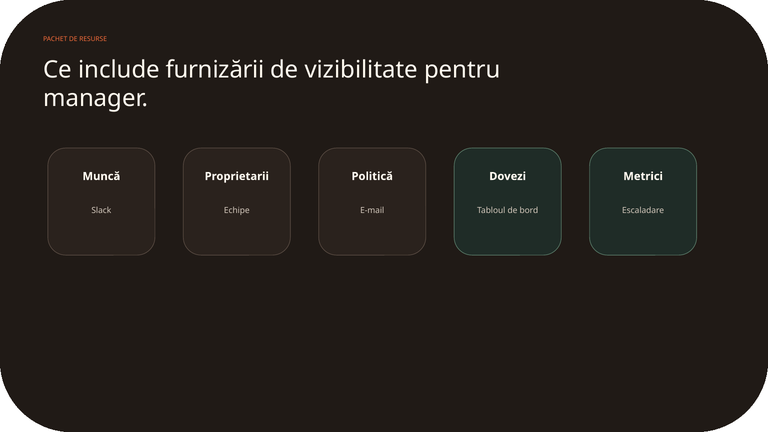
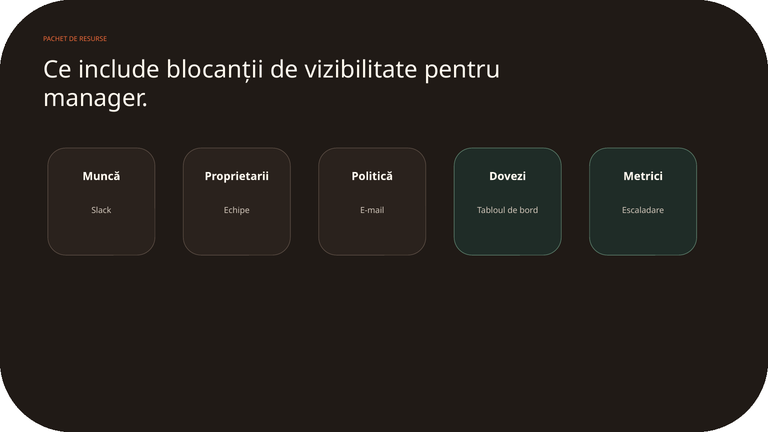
furnizării: furnizării -> blocanții
